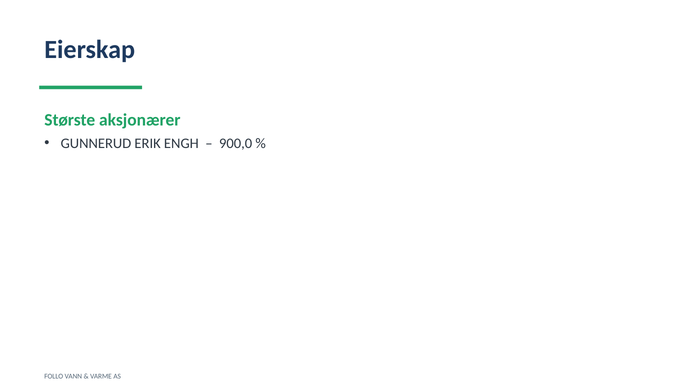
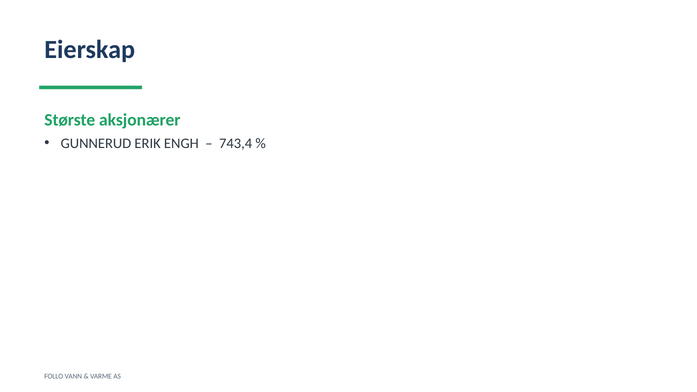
900,0: 900,0 -> 743,4
